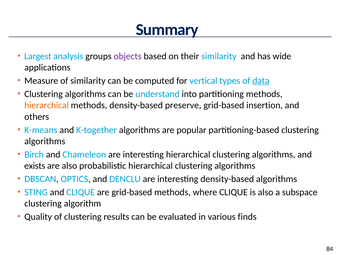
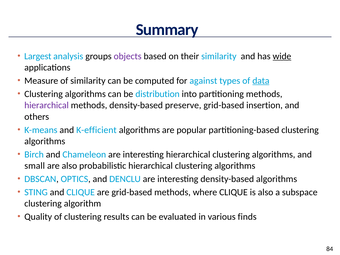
wide underline: none -> present
vertical: vertical -> against
understand: understand -> distribution
hierarchical at (47, 105) colour: orange -> purple
K-together: K-together -> K-efficient
exists: exists -> small
